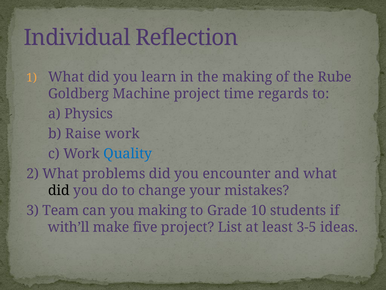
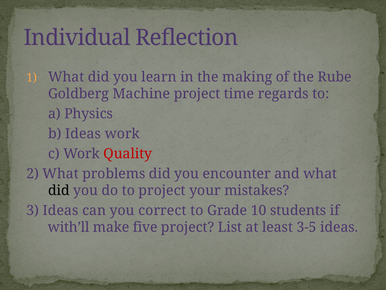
b Raise: Raise -> Ideas
Quality colour: blue -> red
to change: change -> project
3 Team: Team -> Ideas
you making: making -> correct
